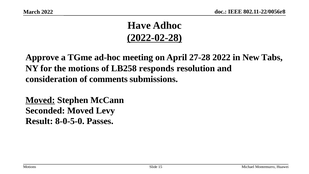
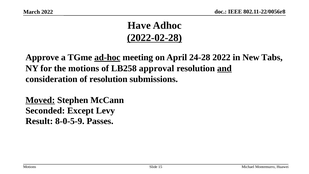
ad-hoc underline: none -> present
27-28: 27-28 -> 24-28
responds: responds -> approval
and underline: none -> present
of comments: comments -> resolution
Seconded Moved: Moved -> Except
8-0-5-0: 8-0-5-0 -> 8-0-5-9
